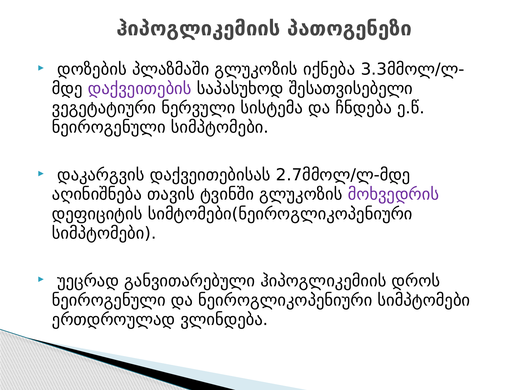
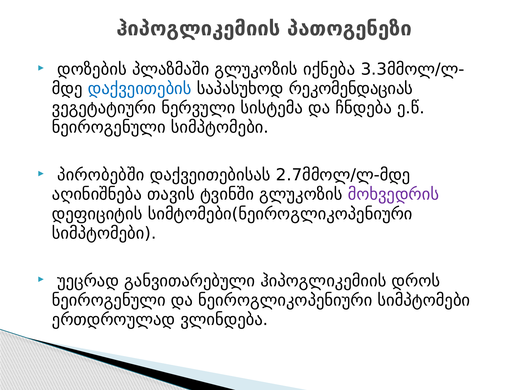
დაქვეითების colour: purple -> blue
შესათვისებელი: შესათვისებელი -> რეკომენდაციას
დაკარგვის: დაკარგვის -> პირობებში
